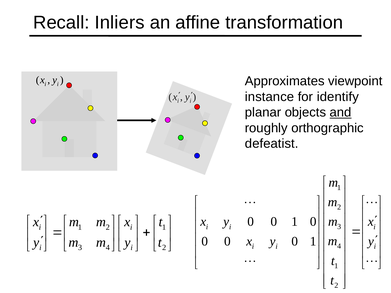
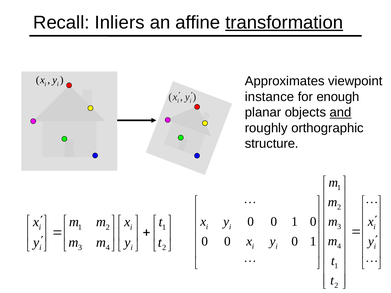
transformation underline: none -> present
identify: identify -> enough
defeatist: defeatist -> structure
